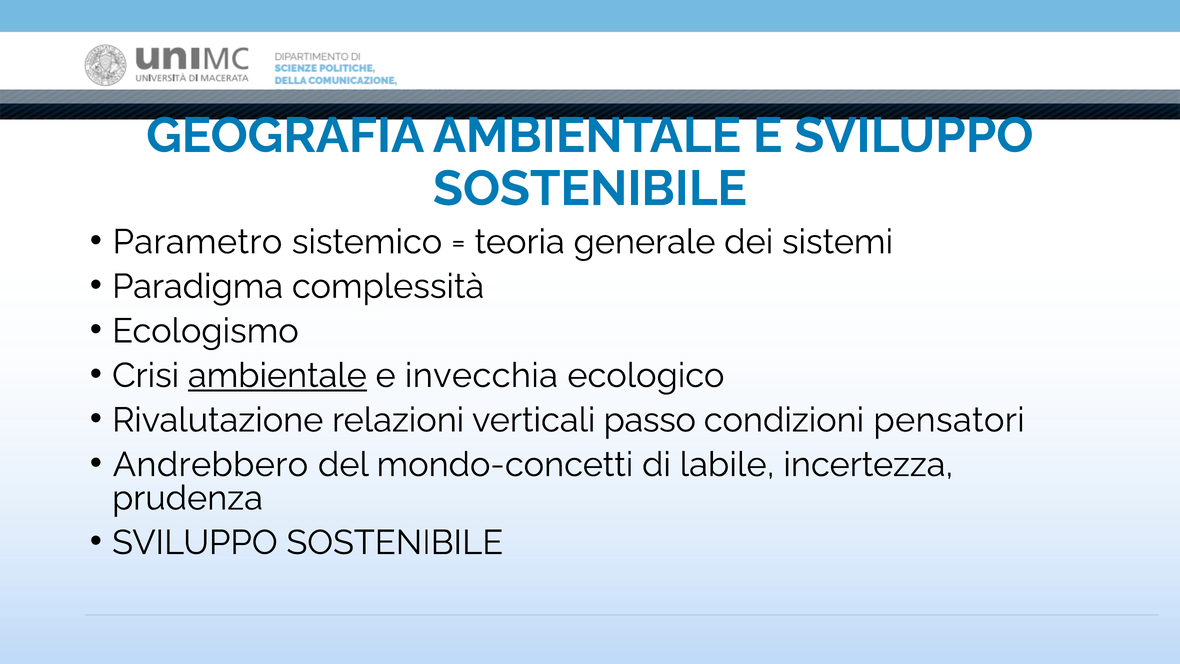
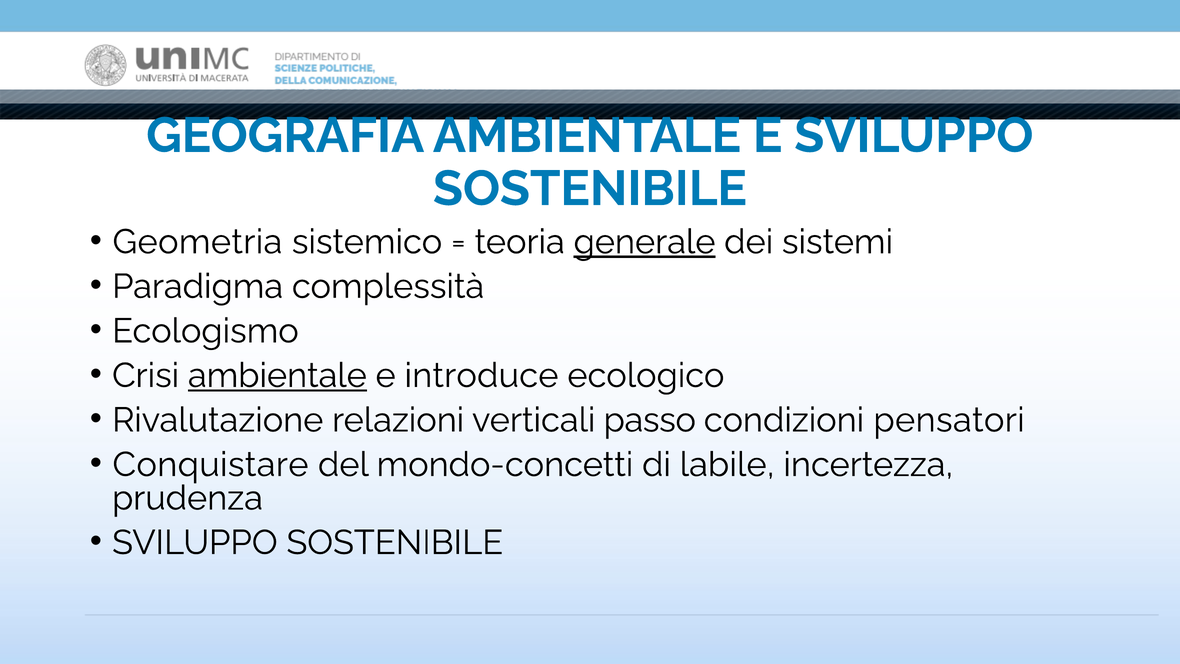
Parametro: Parametro -> Geometria
generale underline: none -> present
invecchia: invecchia -> introduce
Andrebbero: Andrebbero -> Conquistare
